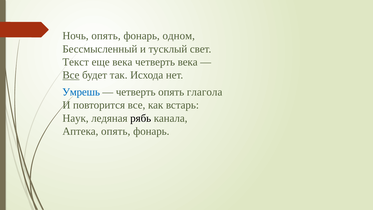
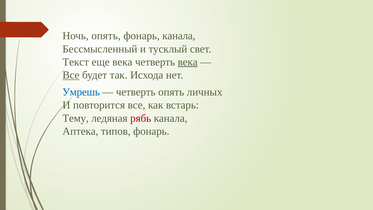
фонарь одном: одном -> канала
века at (188, 62) underline: none -> present
глагола: глагола -> личных
Наук: Наук -> Тему
рябь colour: black -> red
Аптека опять: опять -> типов
